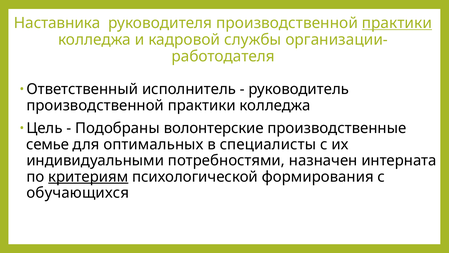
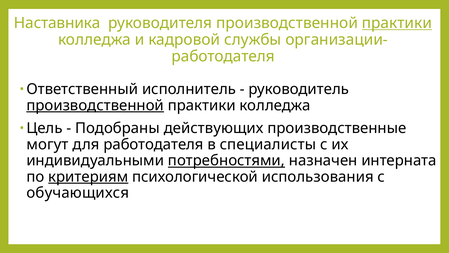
производственной at (95, 105) underline: none -> present
волонтерские: волонтерские -> действующих
семье: семье -> могут
для оптимальных: оптимальных -> работодателя
потребностями underline: none -> present
формирования: формирования -> использования
